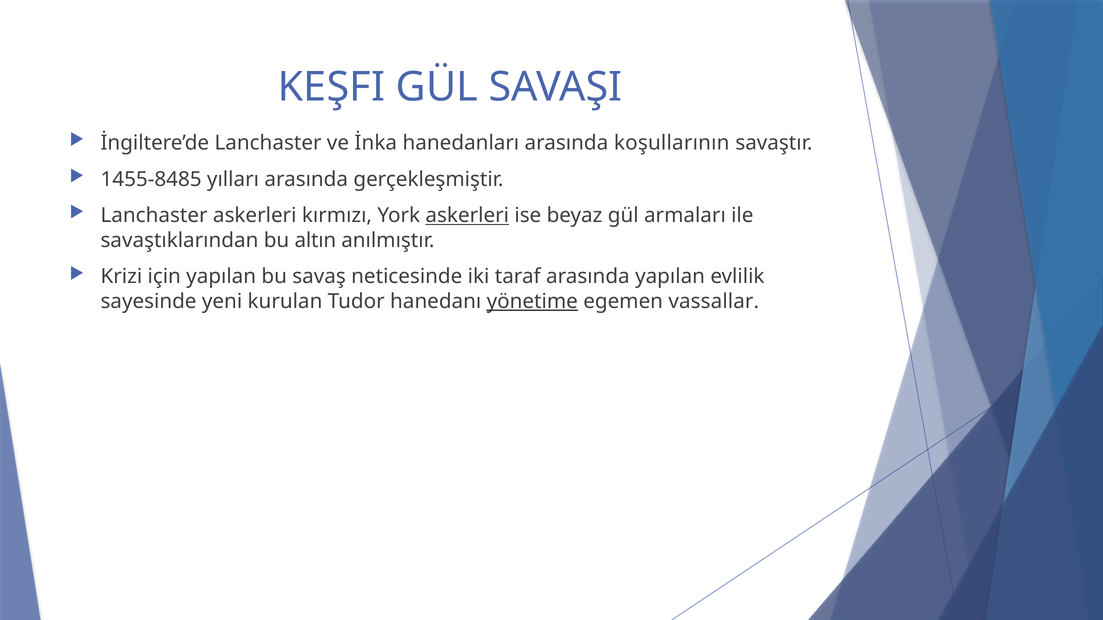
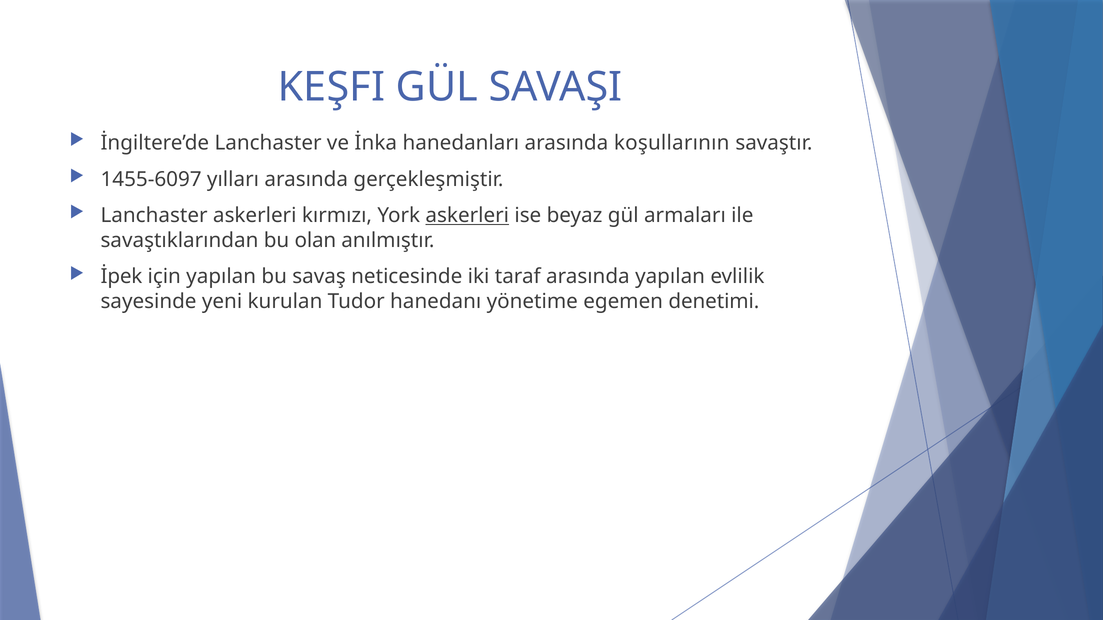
1455-8485: 1455-8485 -> 1455-6097
altın: altın -> olan
Krizi: Krizi -> İpek
yönetime underline: present -> none
vassallar: vassallar -> denetimi
